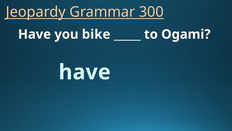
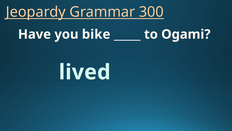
have at (85, 72): have -> lived
